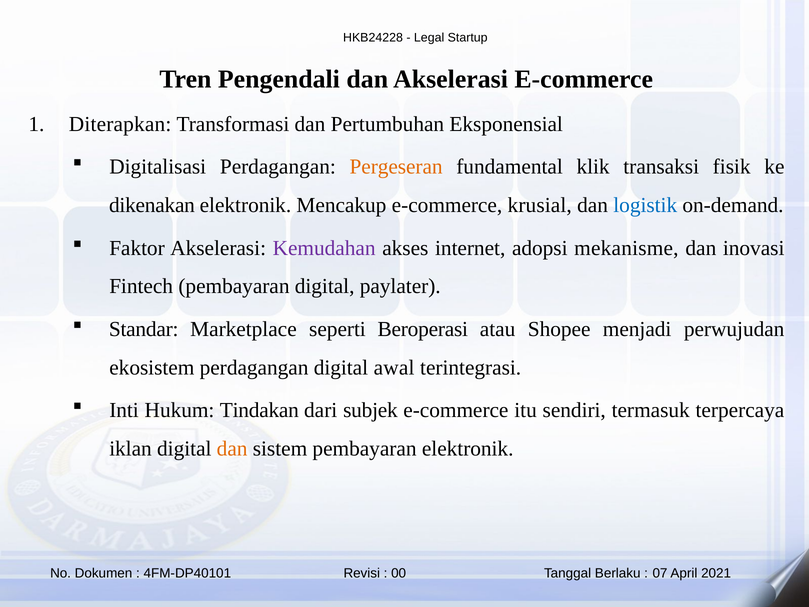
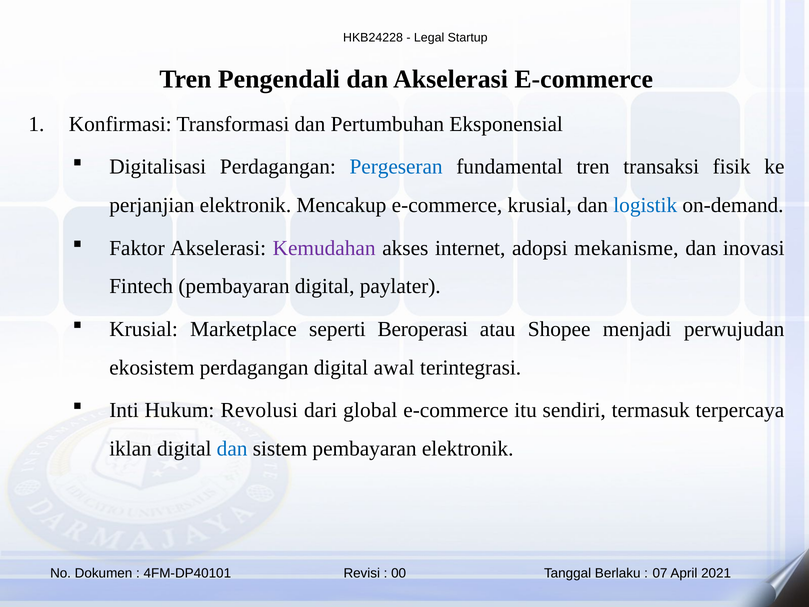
Diterapkan: Diterapkan -> Konfirmasi
Pergeseran colour: orange -> blue
fundamental klik: klik -> tren
dikenakan: dikenakan -> perjanjian
Standar at (144, 329): Standar -> Krusial
Tindakan: Tindakan -> Revolusi
subjek: subjek -> global
dan at (232, 448) colour: orange -> blue
